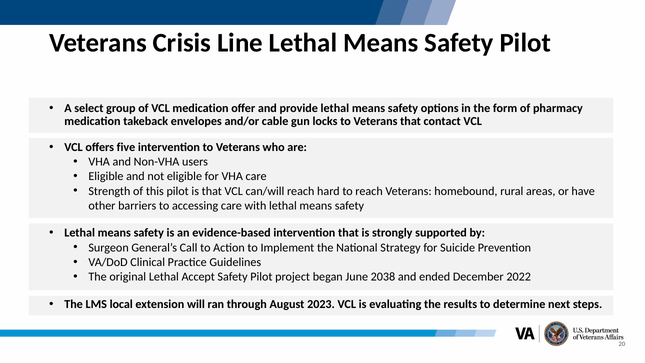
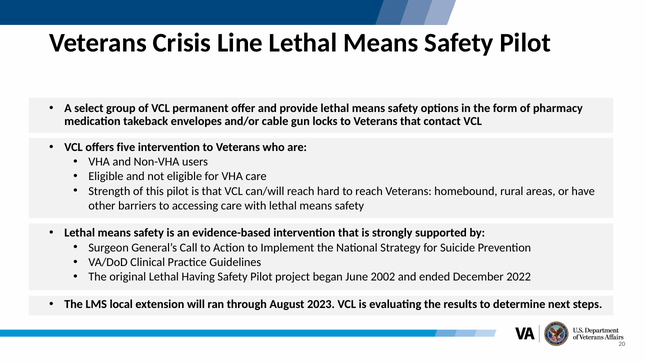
VCL medication: medication -> permanent
Accept: Accept -> Having
2038: 2038 -> 2002
